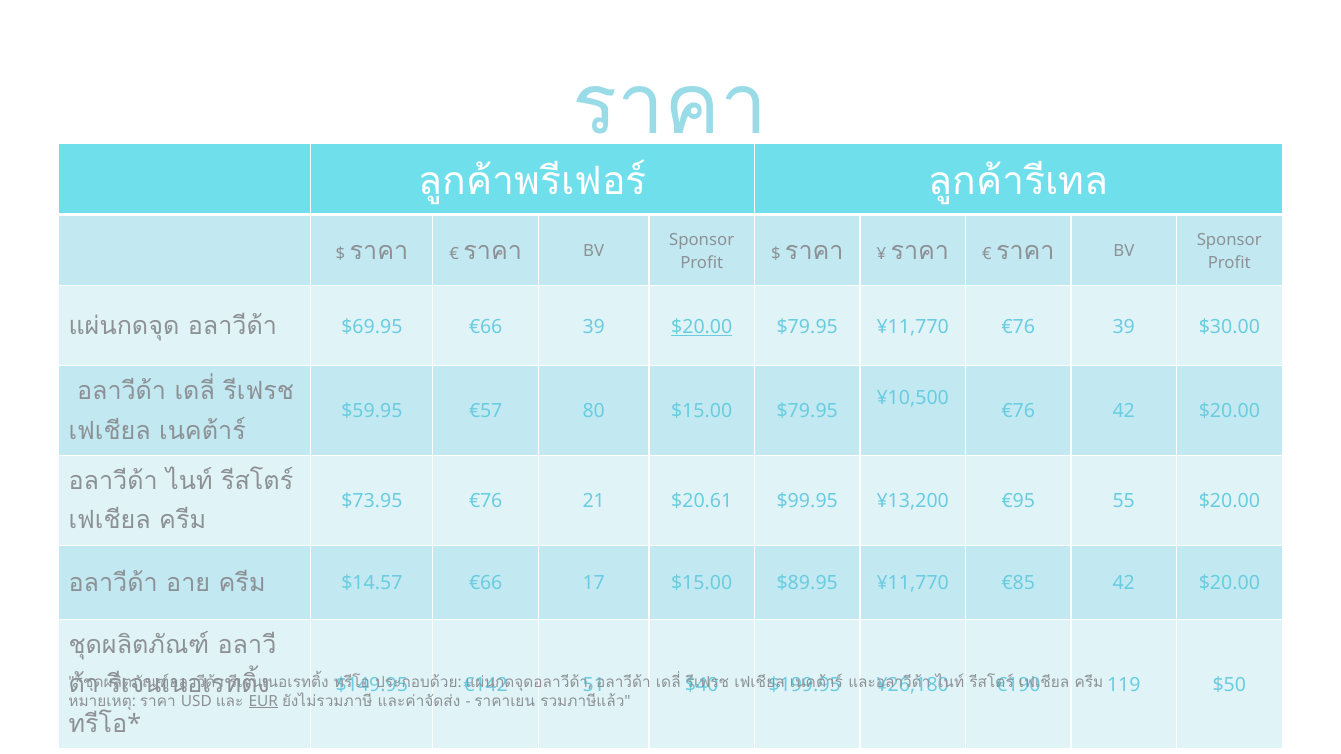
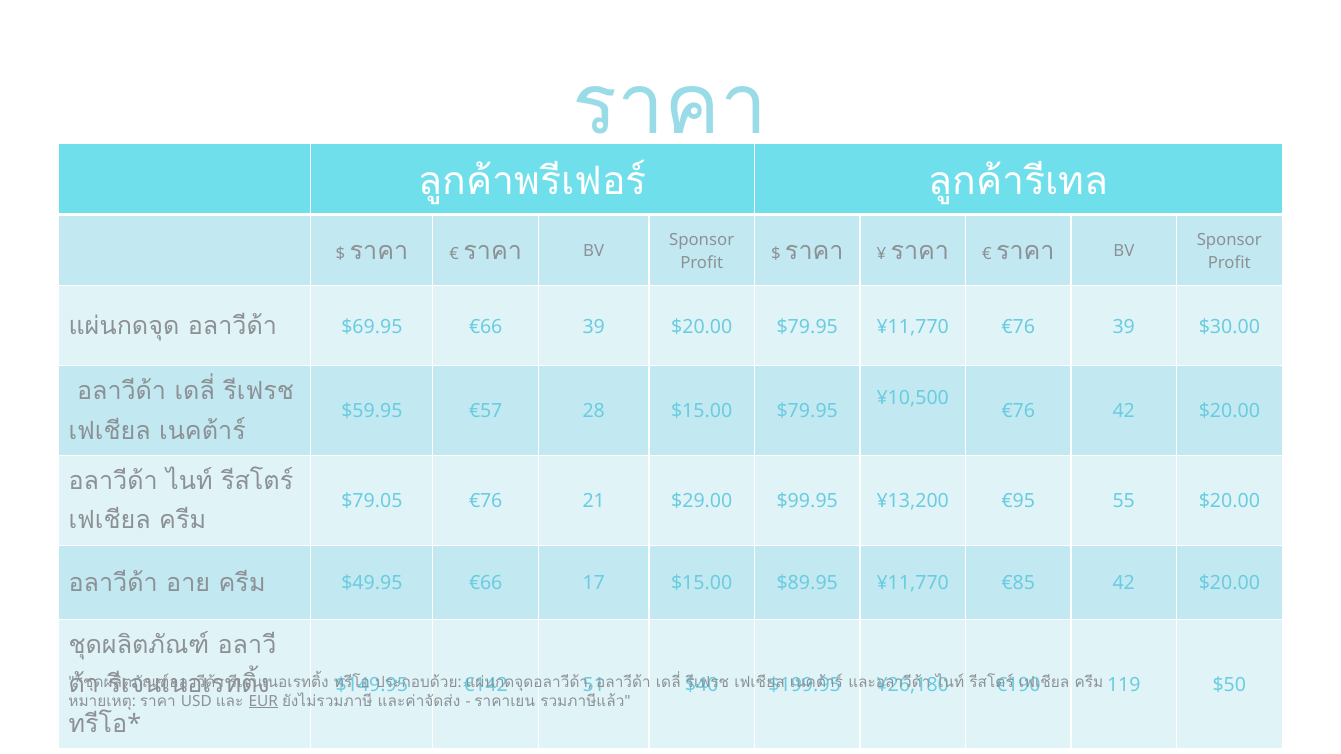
$20.00 at (702, 327) underline: present -> none
80: 80 -> 28
$73.95: $73.95 -> $79.05
$20.61: $20.61 -> $29.00
$14.57: $14.57 -> $49.95
